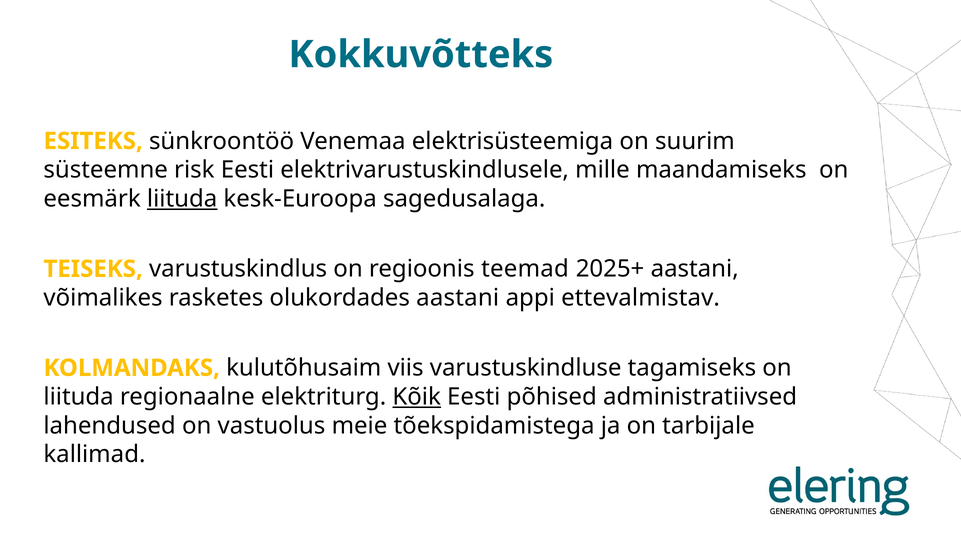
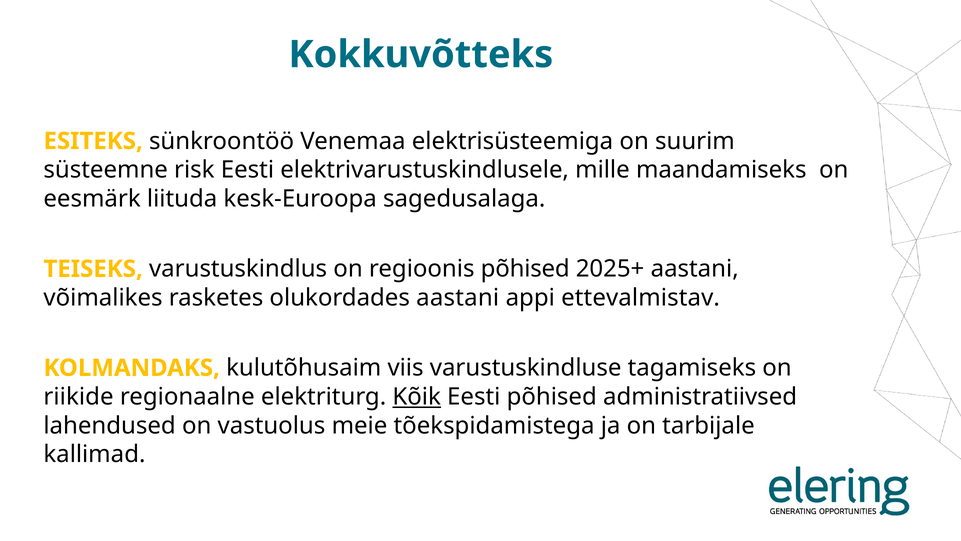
liituda at (182, 199) underline: present -> none
regioonis teemad: teemad -> põhised
liituda at (79, 396): liituda -> riikide
